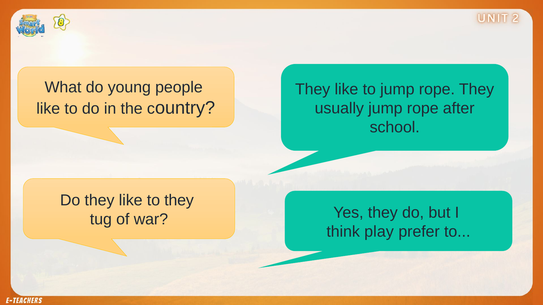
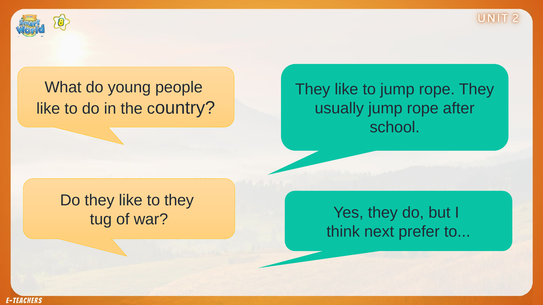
play: play -> next
